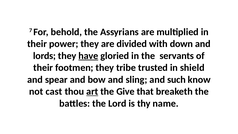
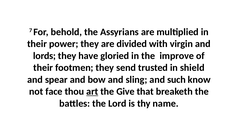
down: down -> virgin
have underline: present -> none
servants: servants -> improve
tribe: tribe -> send
cast: cast -> face
